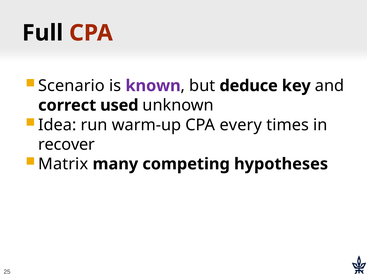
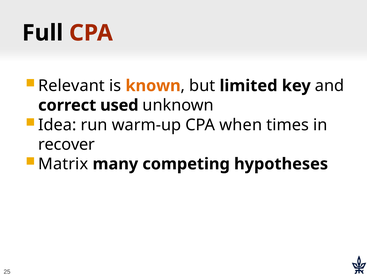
Scenario: Scenario -> Relevant
known colour: purple -> orange
deduce: deduce -> limited
every: every -> when
